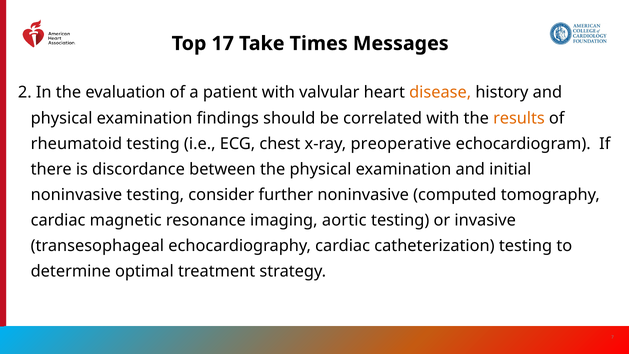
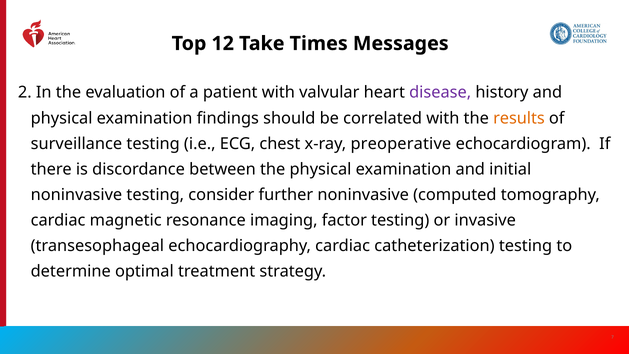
17: 17 -> 12
disease colour: orange -> purple
rheumatoid: rheumatoid -> surveillance
aortic: aortic -> factor
